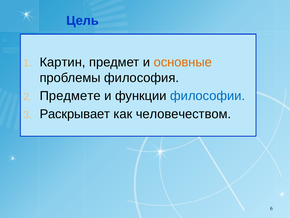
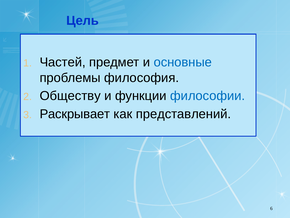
Картин: Картин -> Частей
основные colour: orange -> blue
Предмете: Предмете -> Обществу
человечеством: человечеством -> представлений
